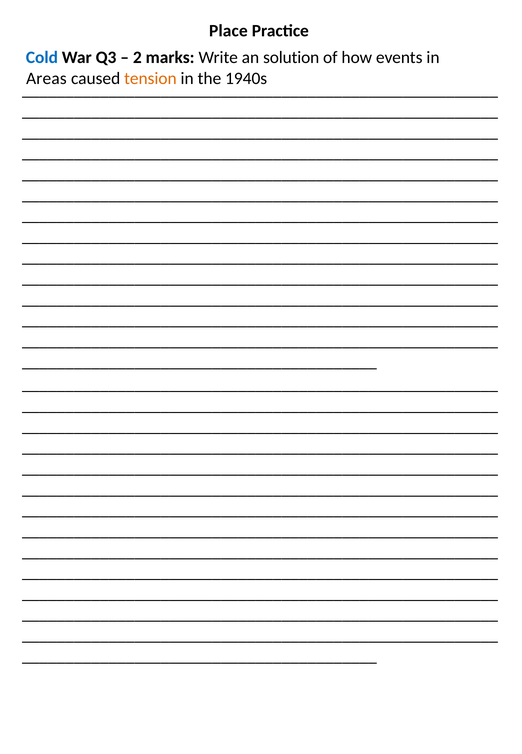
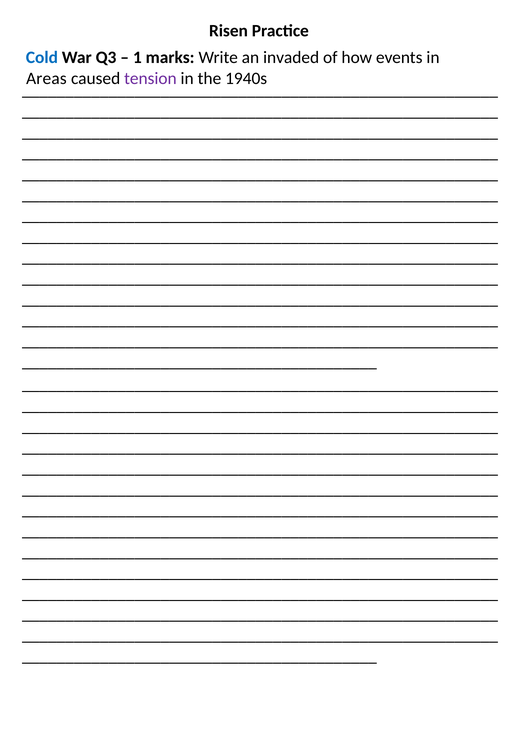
Place: Place -> Risen
2: 2 -> 1
solution: solution -> invaded
tension colour: orange -> purple
